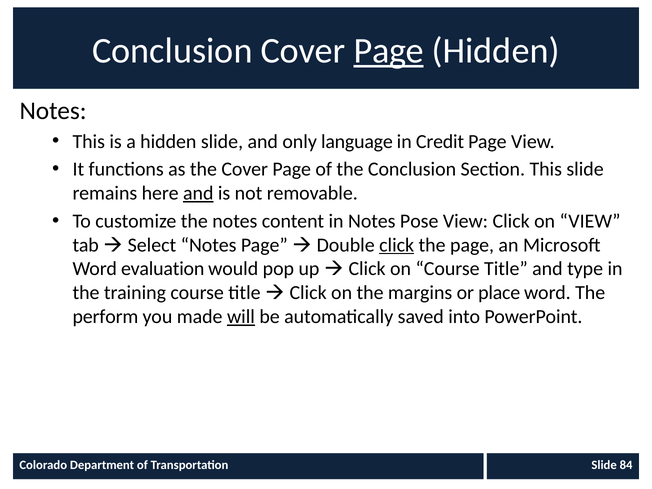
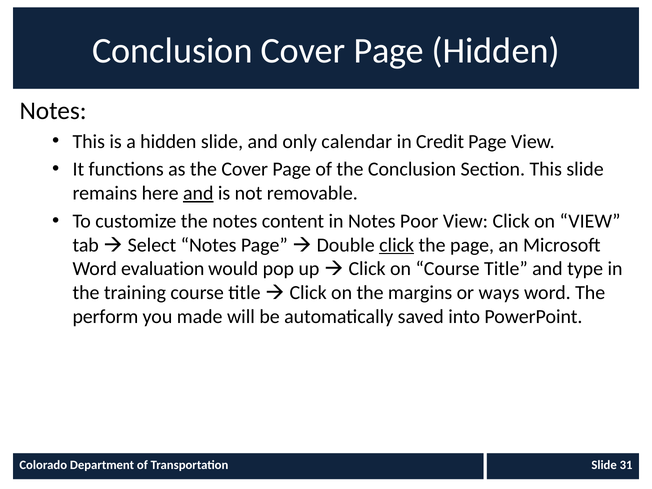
Page at (389, 51) underline: present -> none
language: language -> calendar
Pose: Pose -> Poor
place: place -> ways
will underline: present -> none
84: 84 -> 31
